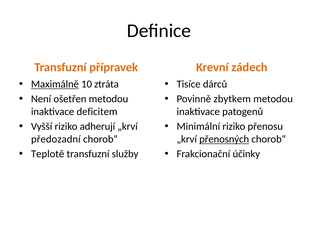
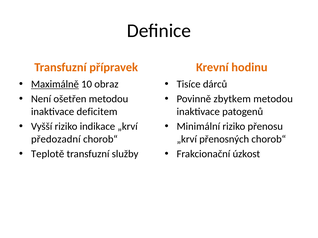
zádech: zádech -> hodinu
ztráta: ztráta -> obraz
adherují: adherují -> indikace
přenosných underline: present -> none
účinky: účinky -> úzkost
